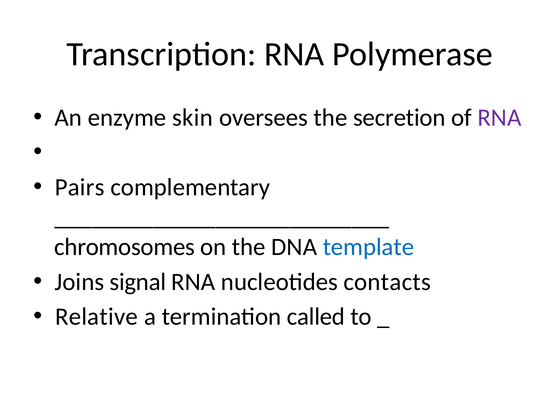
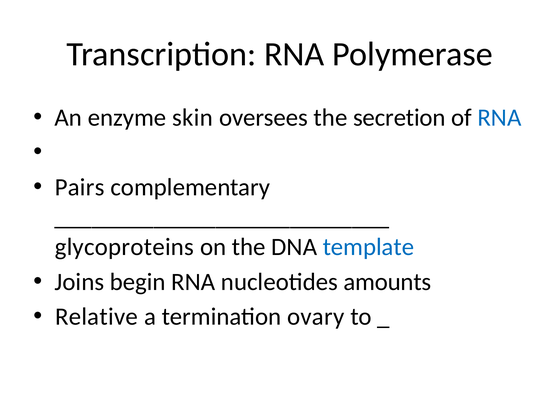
RNA at (499, 117) colour: purple -> blue
chromosomes: chromosomes -> glycoproteins
signal: signal -> begin
contacts: contacts -> amounts
called: called -> ovary
